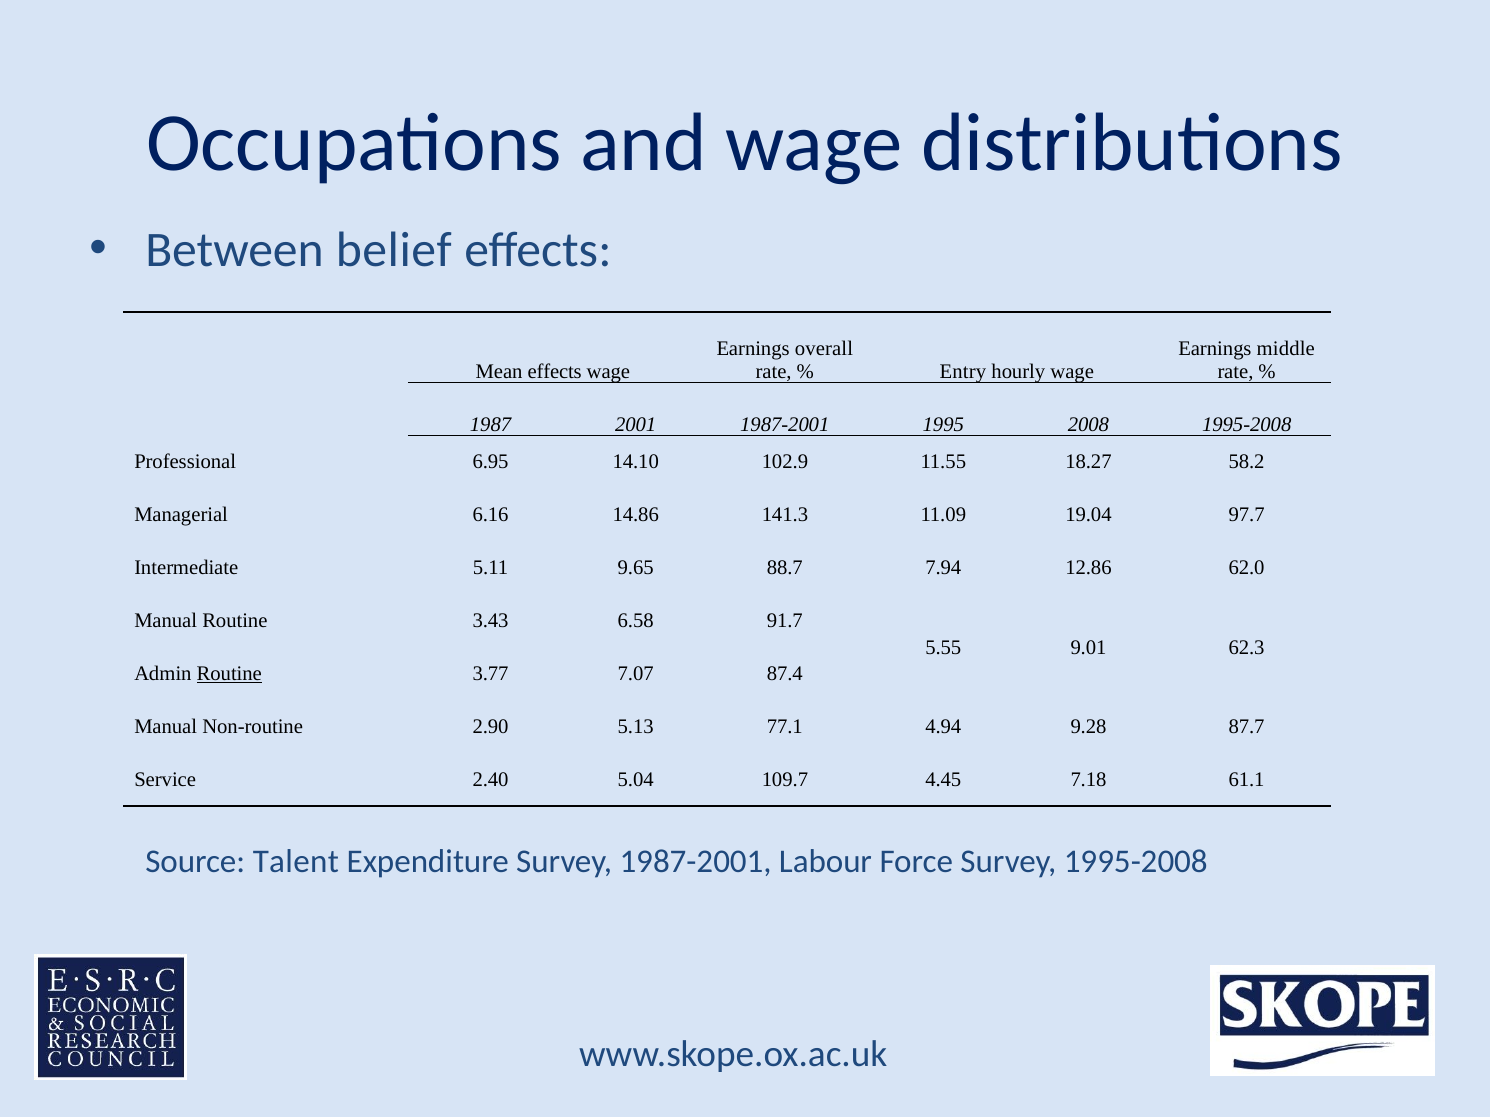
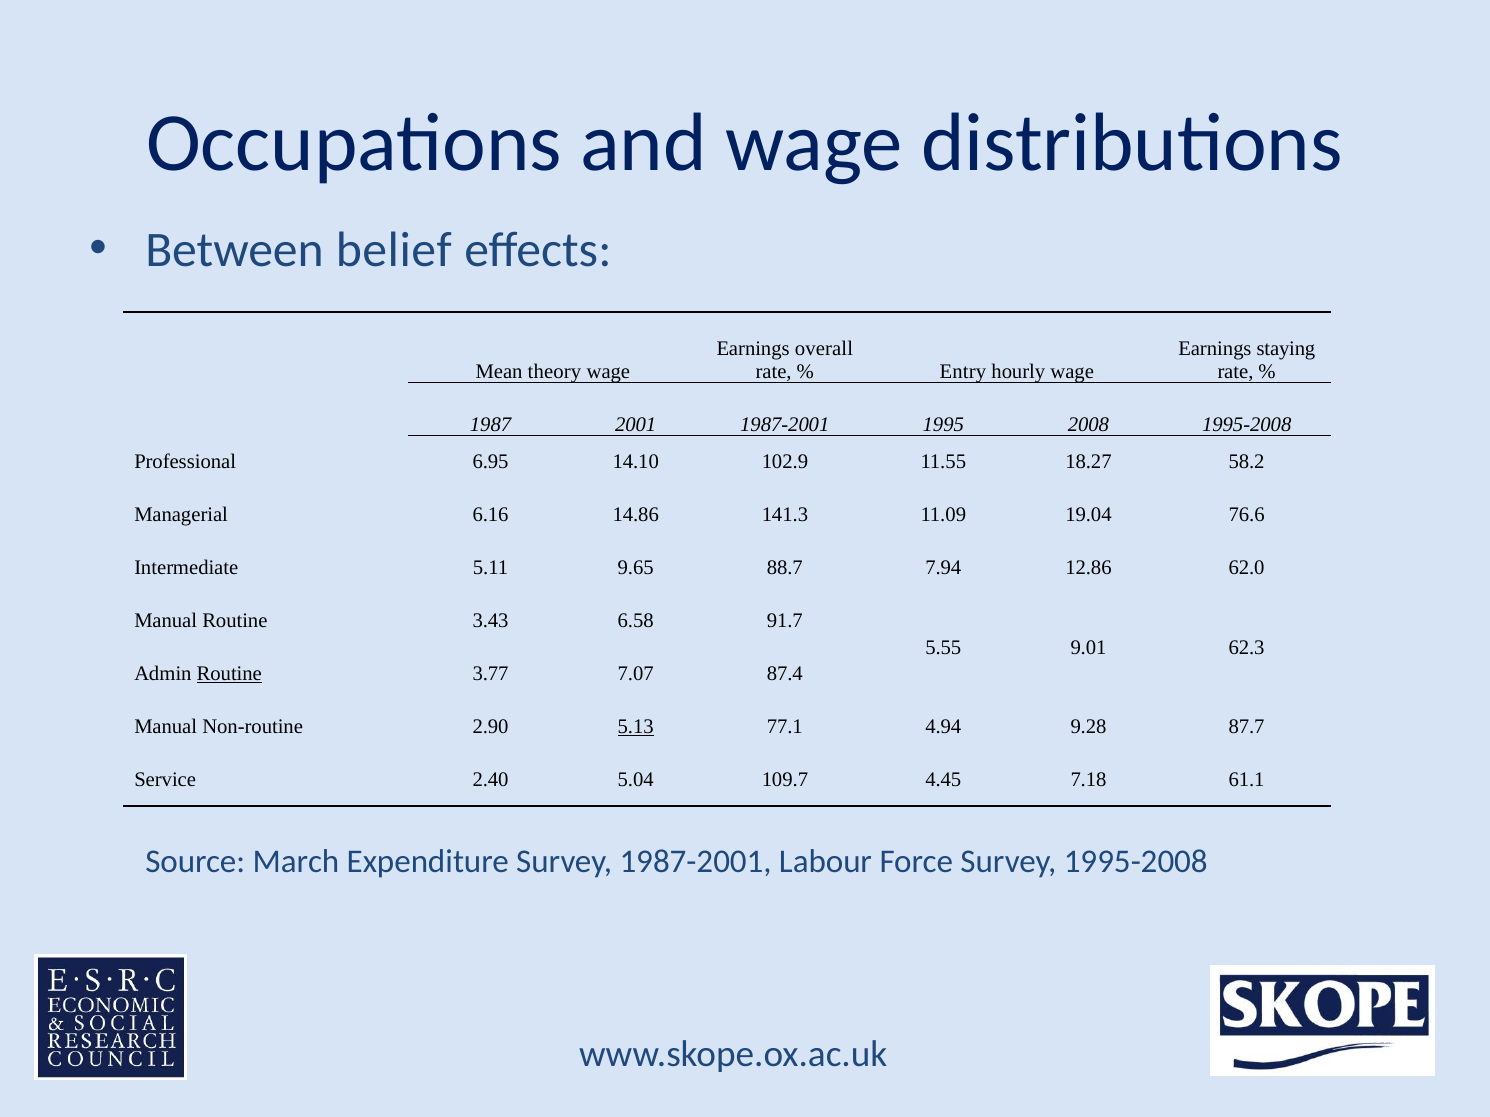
middle: middle -> staying
Mean effects: effects -> theory
97.7: 97.7 -> 76.6
5.13 underline: none -> present
Talent: Talent -> March
